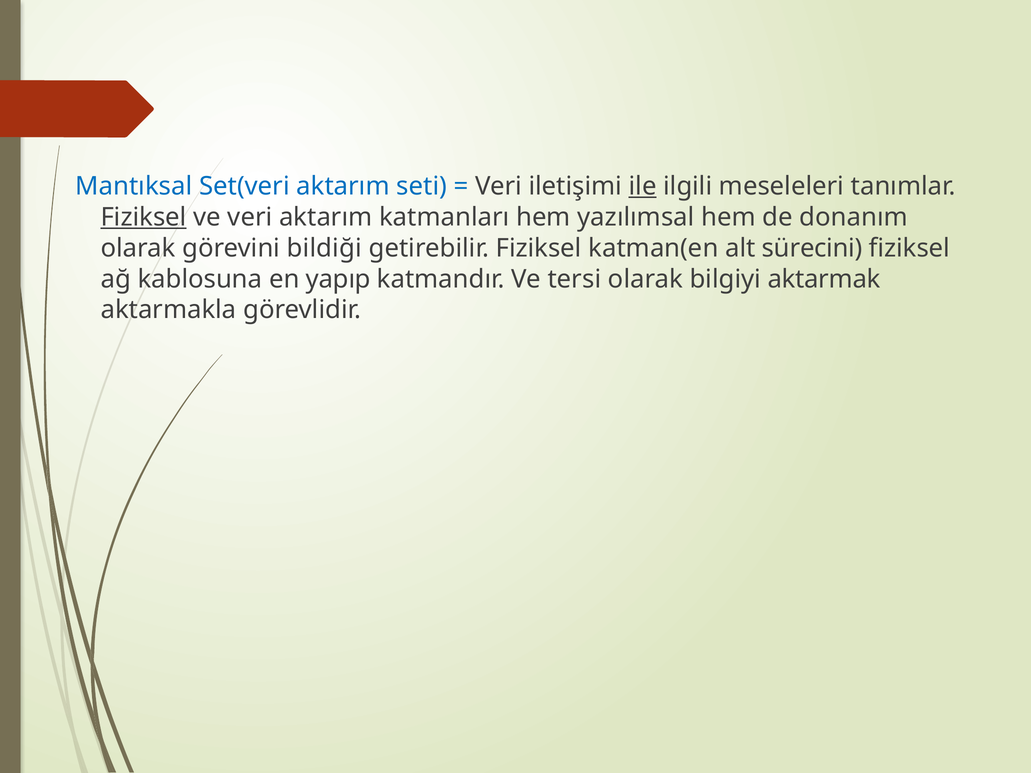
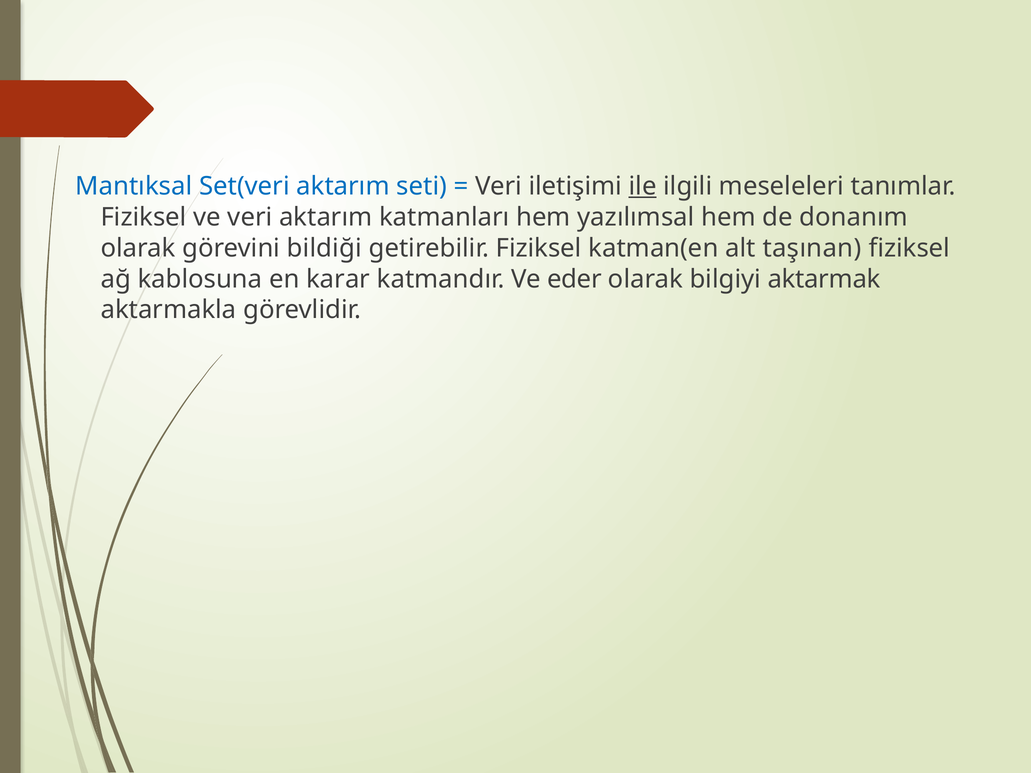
Fiziksel at (144, 217) underline: present -> none
sürecini: sürecini -> taşınan
yapıp: yapıp -> karar
tersi: tersi -> eder
